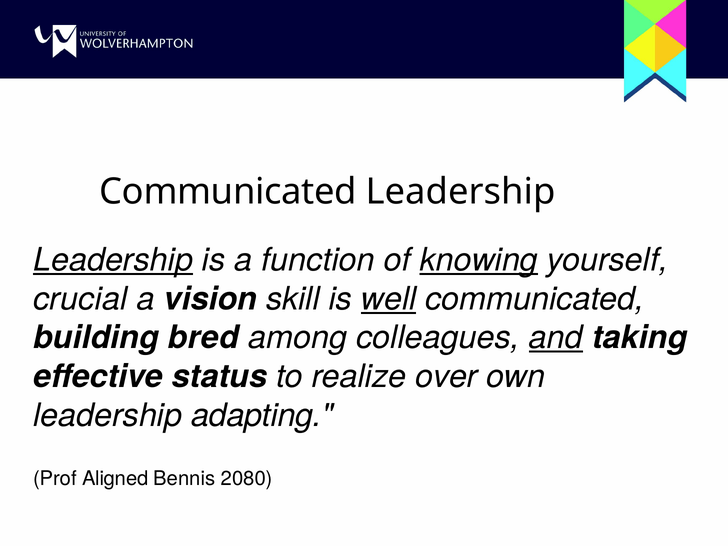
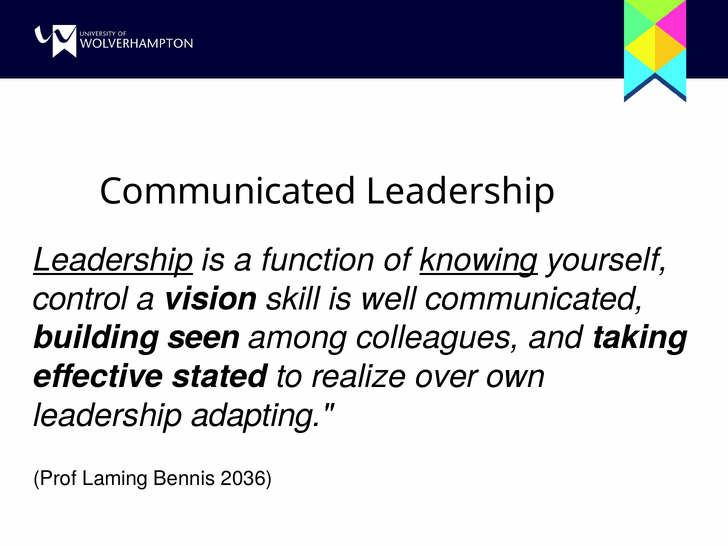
crucial: crucial -> control
well underline: present -> none
bred: bred -> seen
and underline: present -> none
status: status -> stated
Aligned: Aligned -> Laming
2080: 2080 -> 2036
